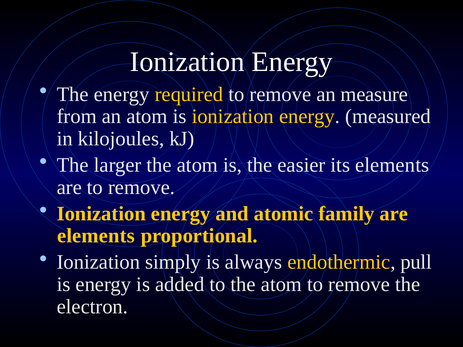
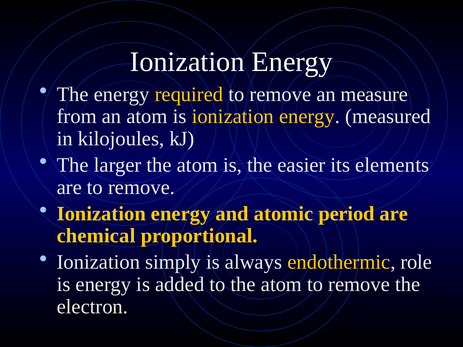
family: family -> period
elements at (96, 236): elements -> chemical
pull: pull -> role
